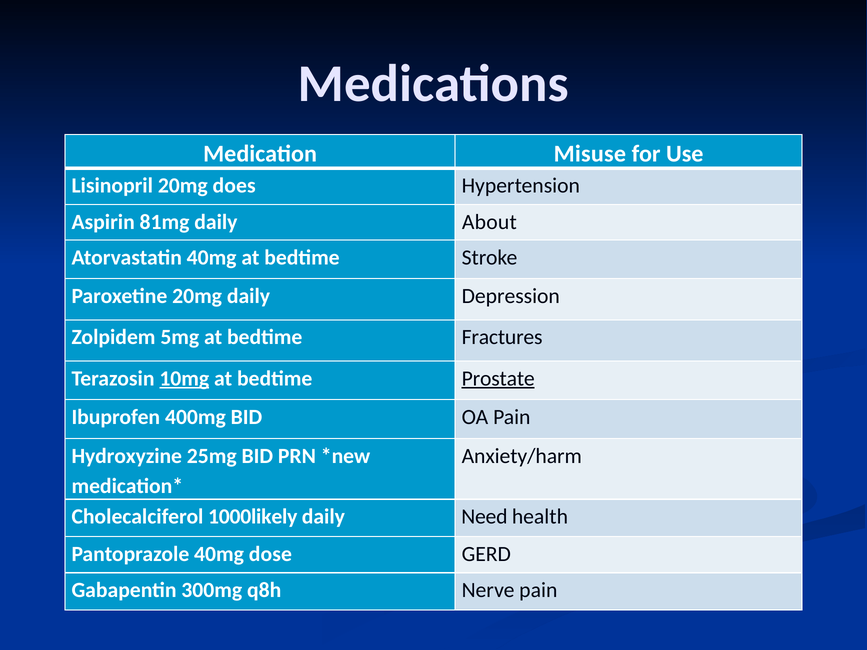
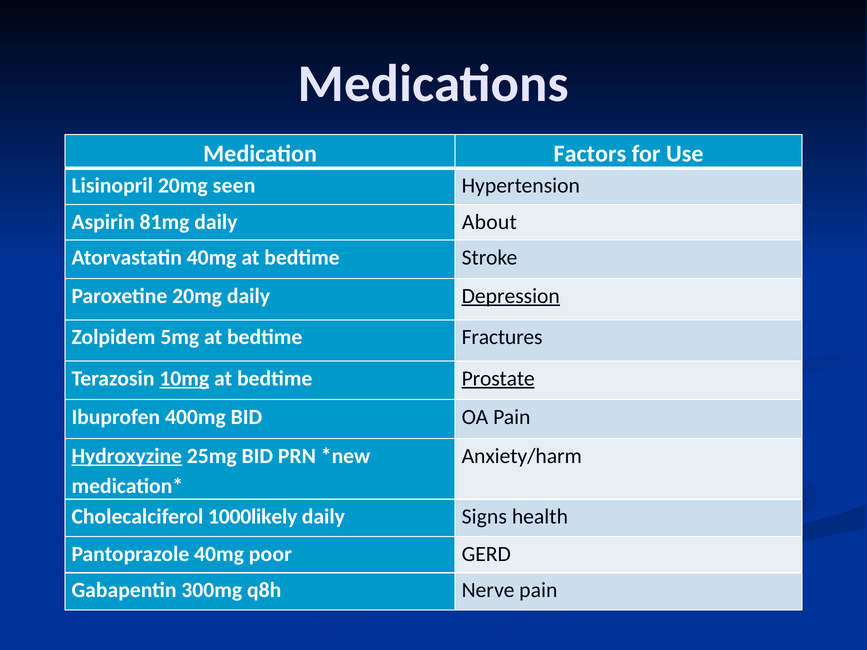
Misuse: Misuse -> Factors
does: does -> seen
Depression underline: none -> present
Hydroxyzine underline: none -> present
Need: Need -> Signs
dose: dose -> poor
